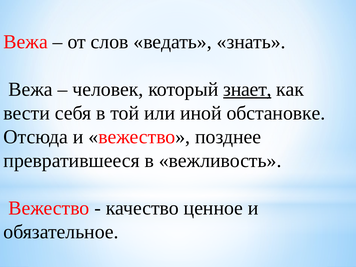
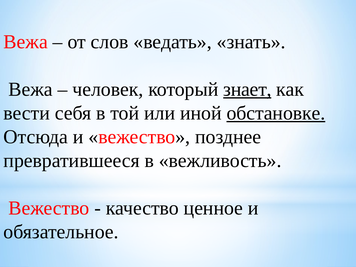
обстановке underline: none -> present
